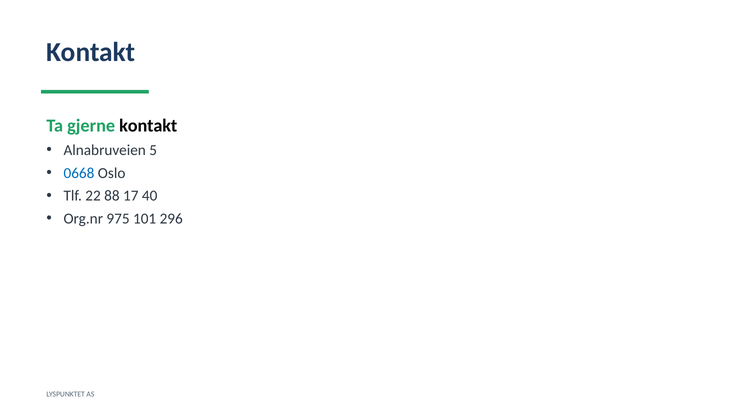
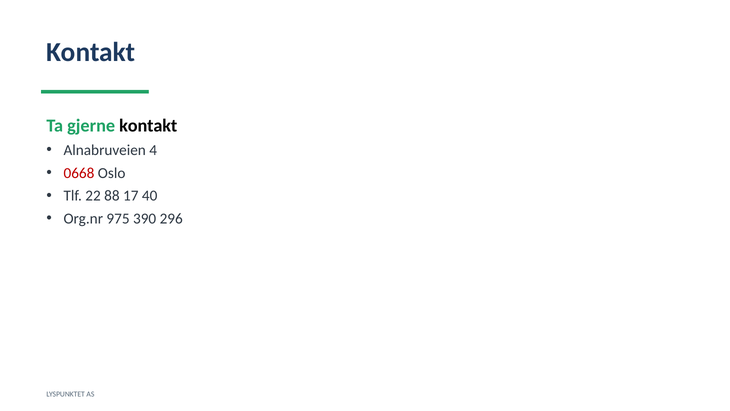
5: 5 -> 4
0668 colour: blue -> red
101: 101 -> 390
